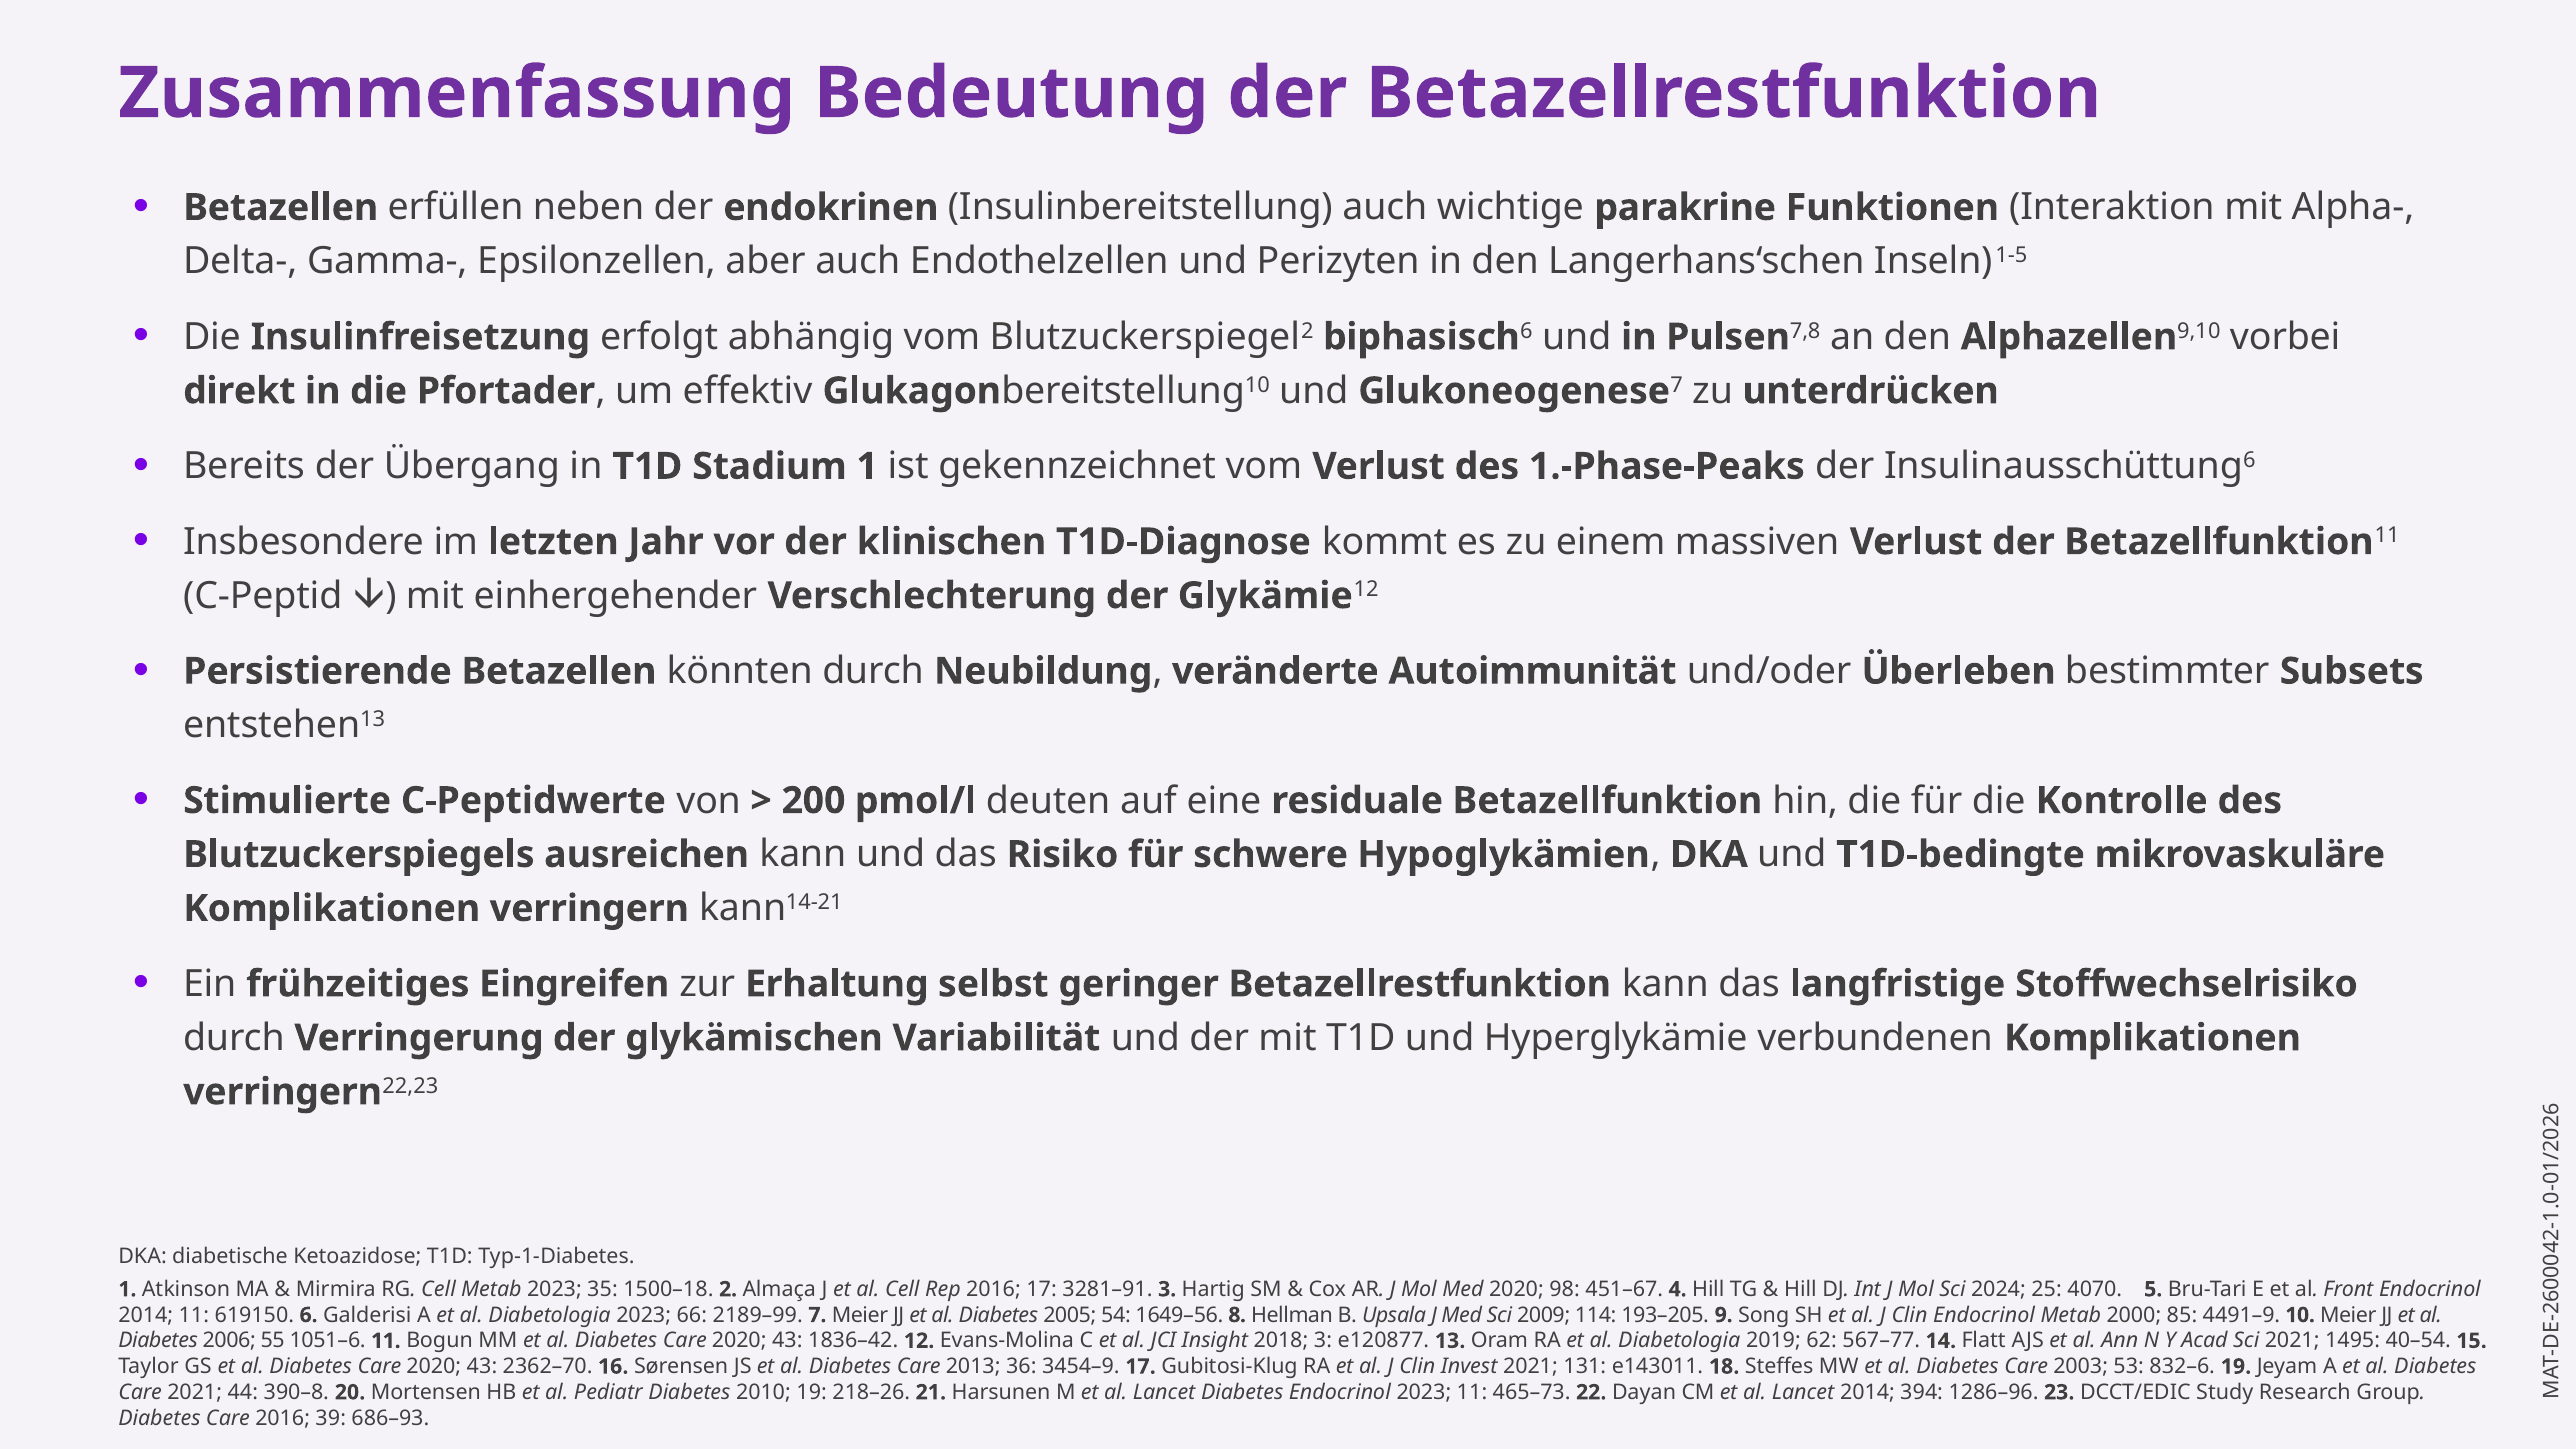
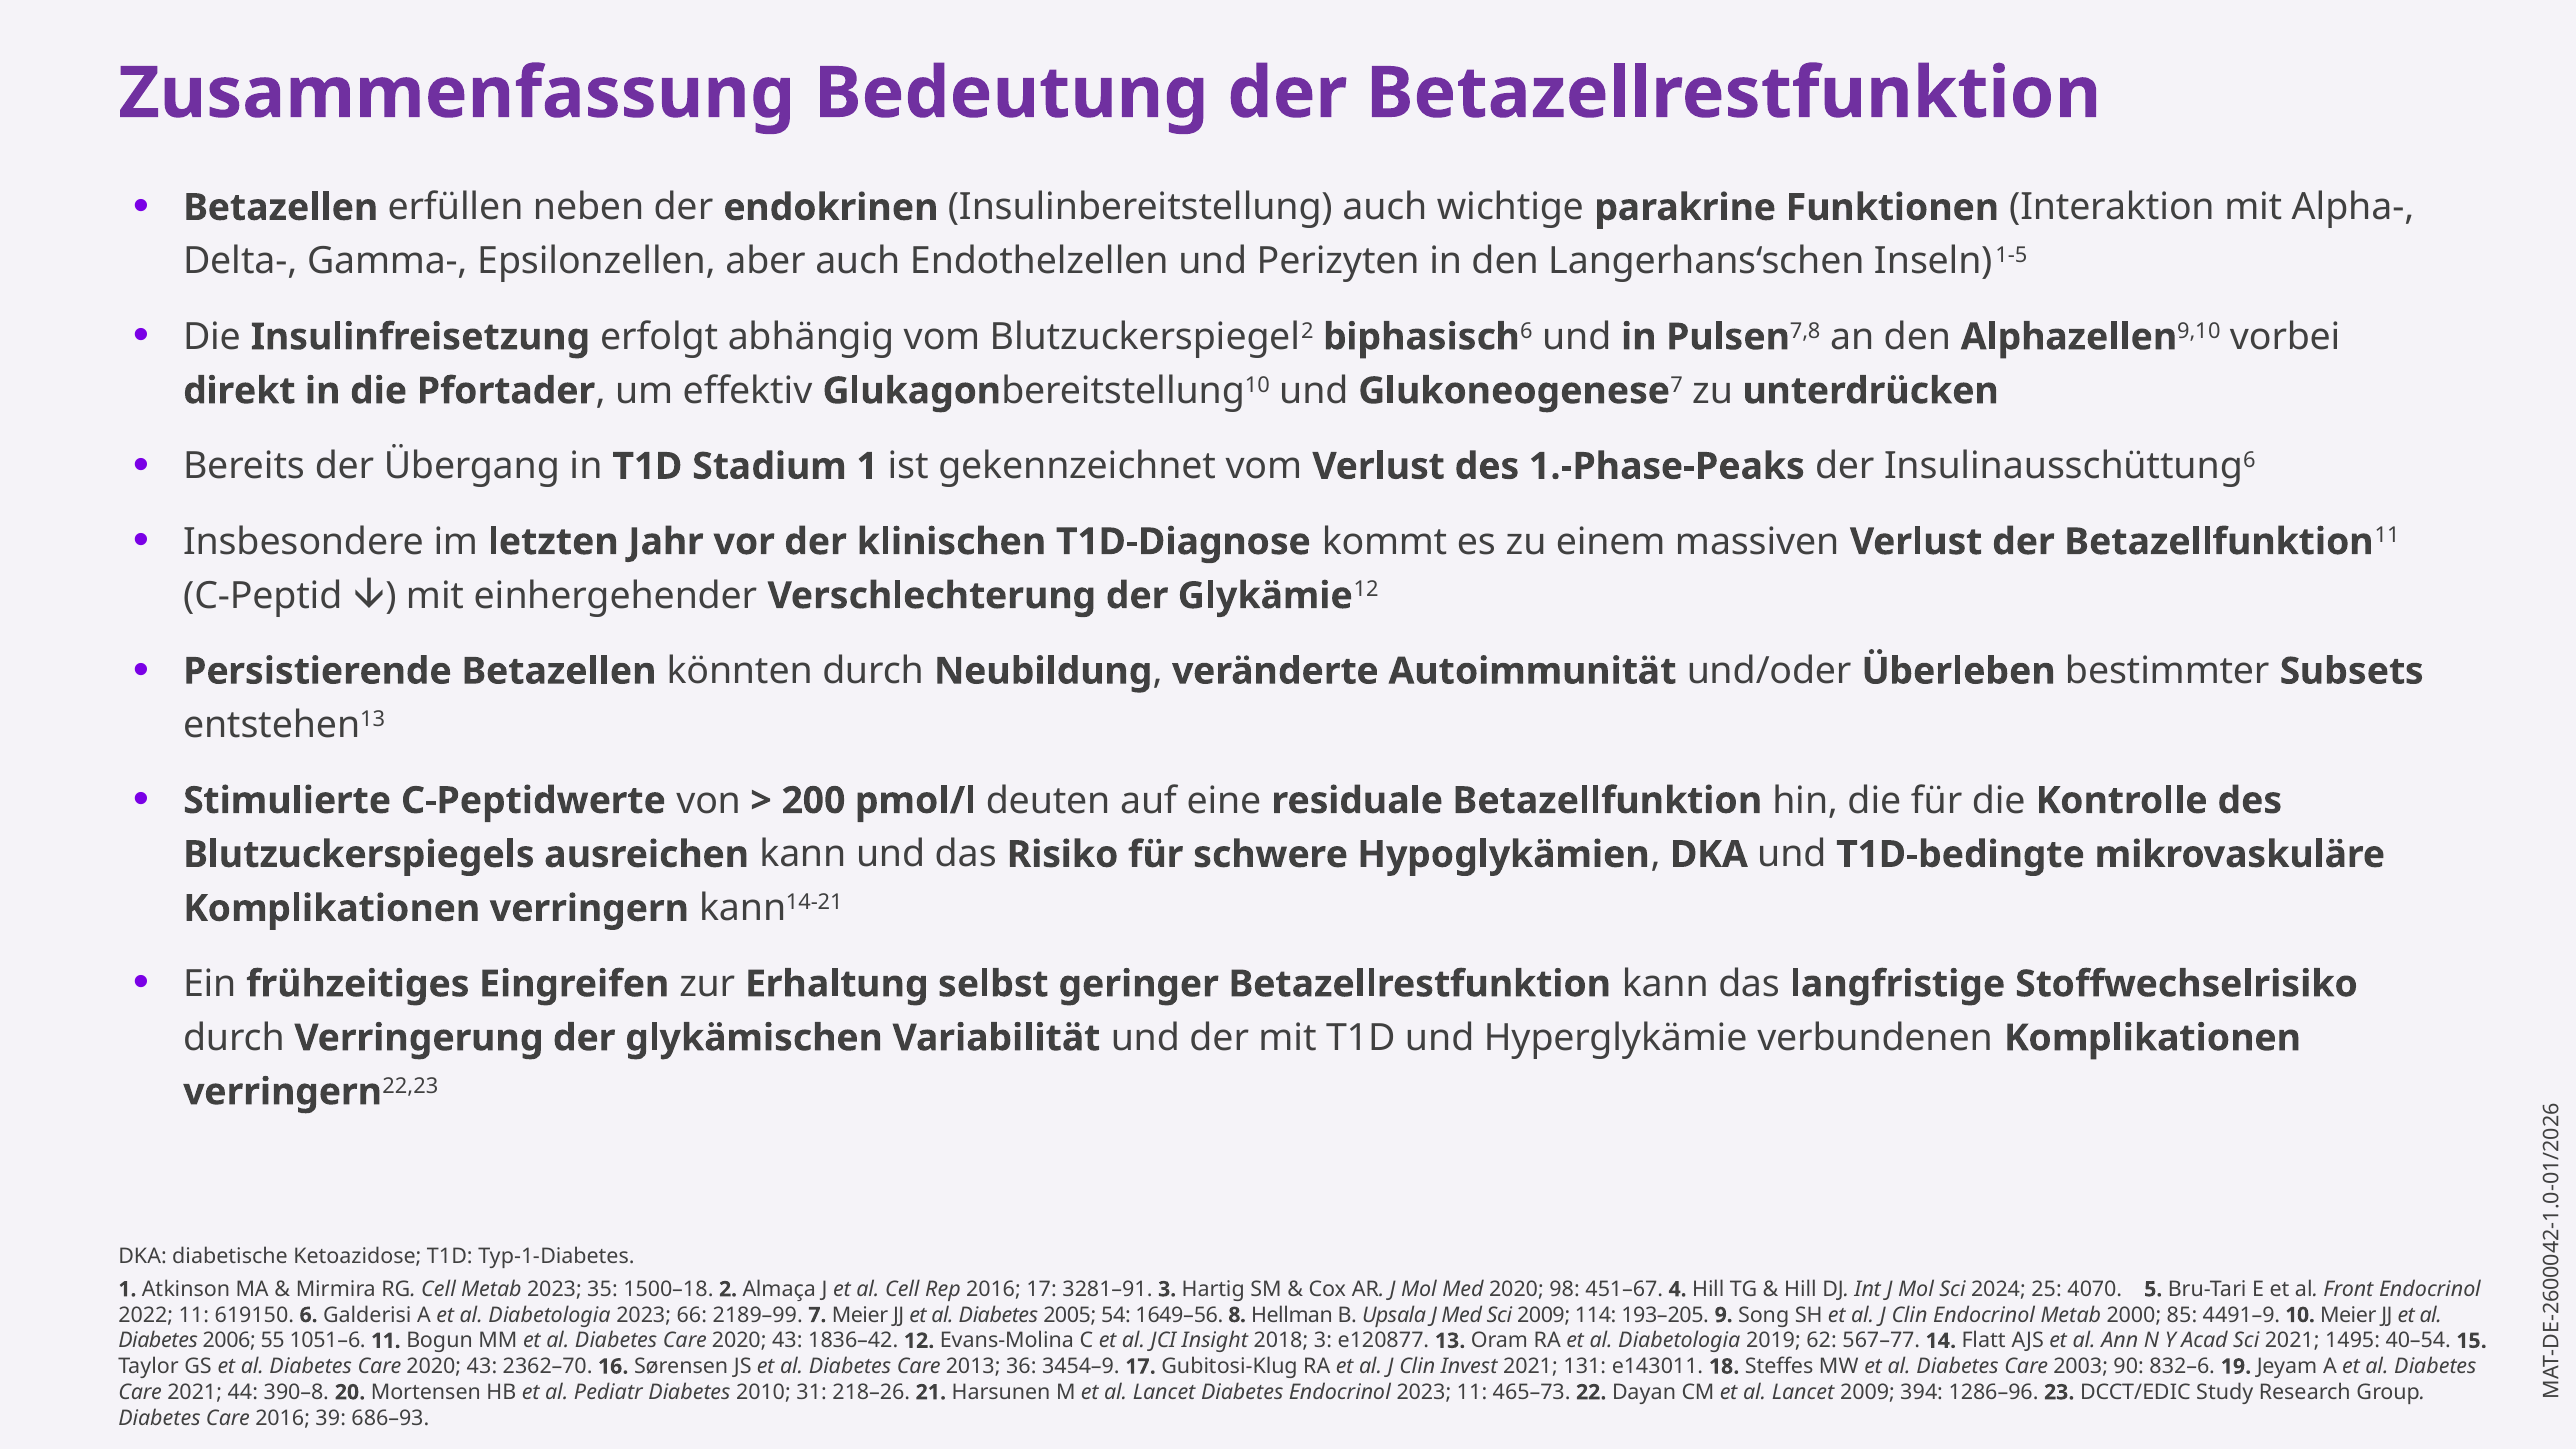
2014 at (146, 1315): 2014 -> 2022
53: 53 -> 90
2010 19: 19 -> 31
Lancet 2014: 2014 -> 2009
